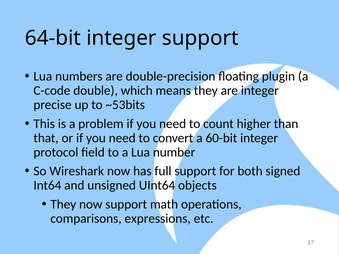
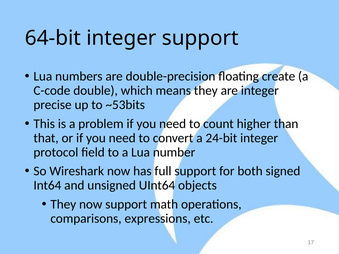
plugin: plugin -> create
60-bit: 60-bit -> 24-bit
